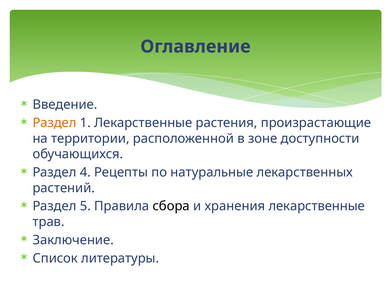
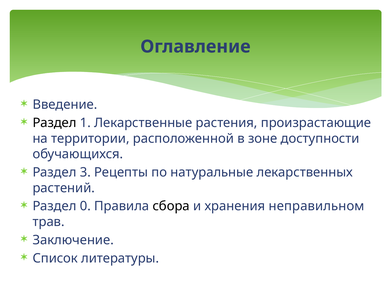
Раздел at (55, 123) colour: orange -> black
4: 4 -> 3
5: 5 -> 0
хранения лекарственные: лекарственные -> неправильном
